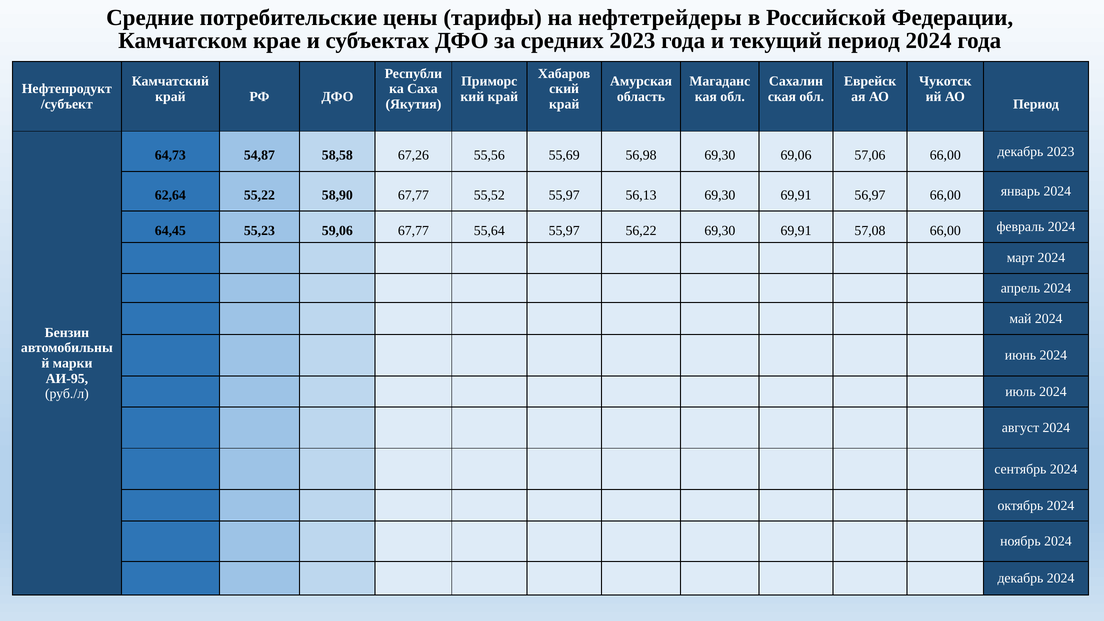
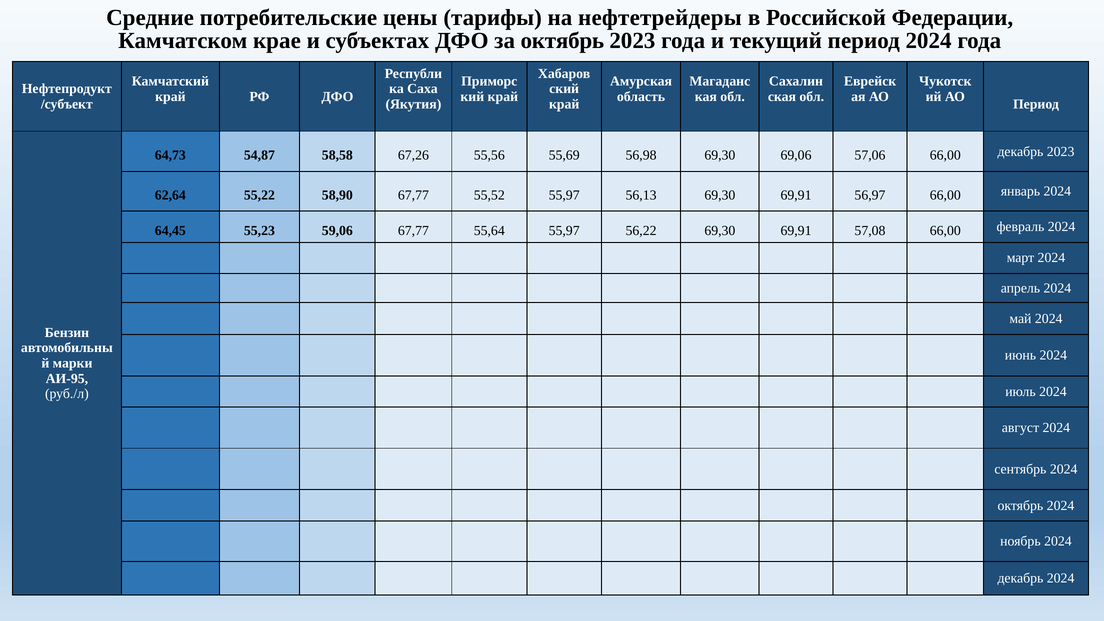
за средних: средних -> октябрь
